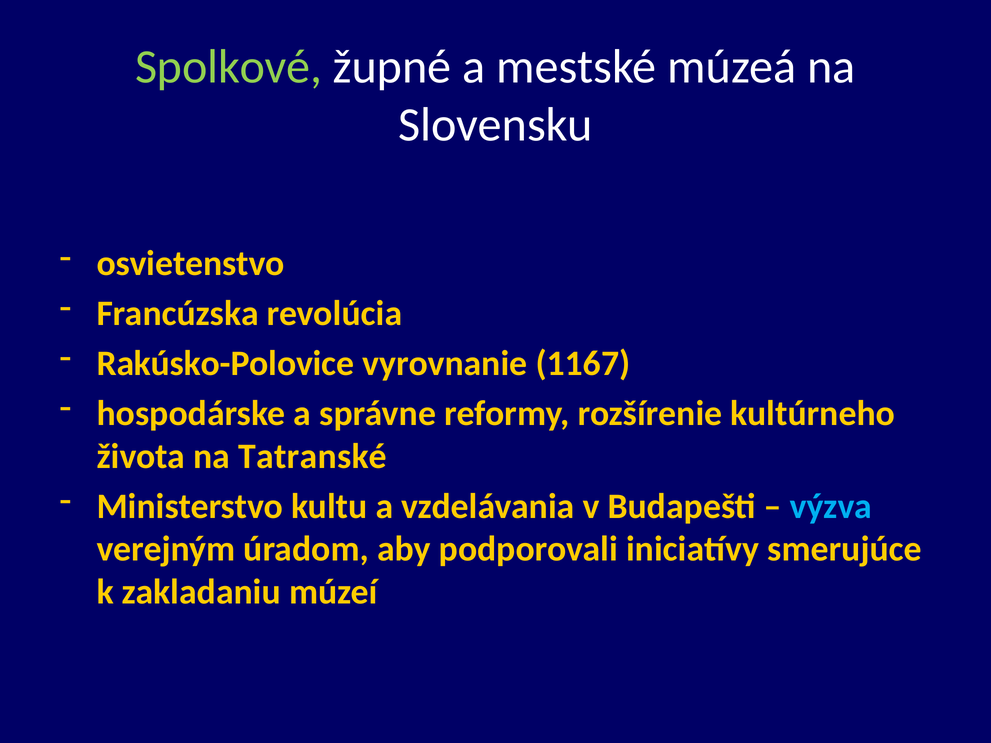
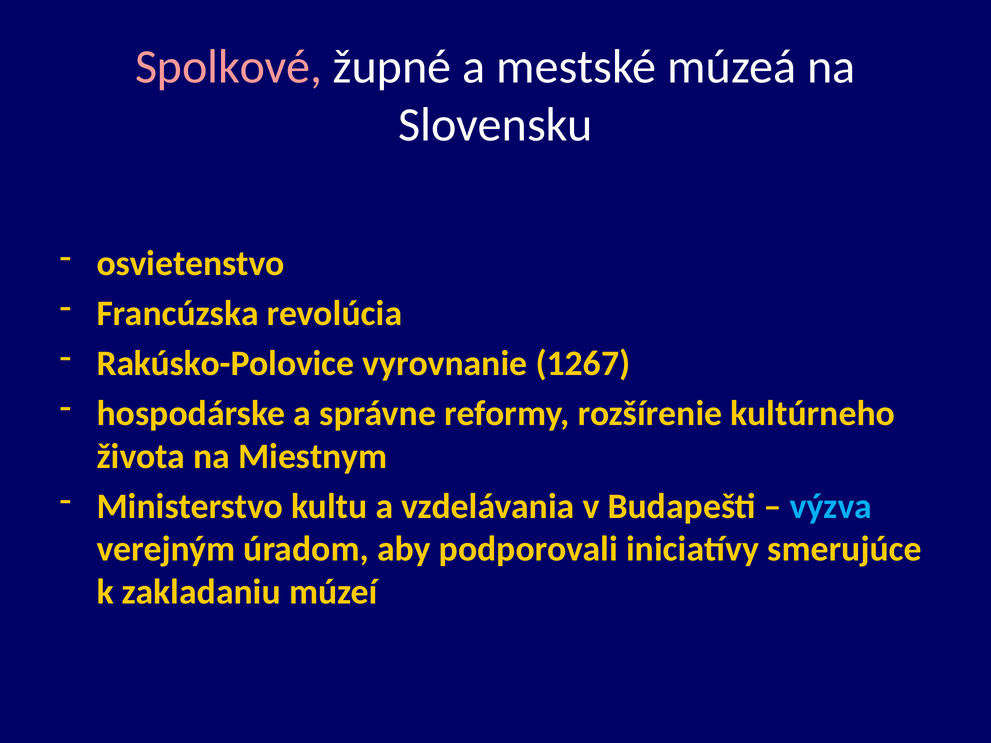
Spolkové colour: light green -> pink
1167: 1167 -> 1267
Tatranské: Tatranské -> Miestnym
